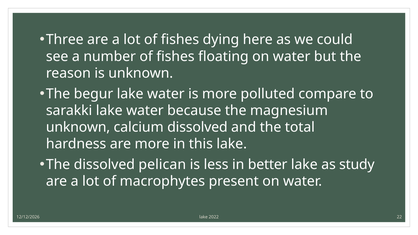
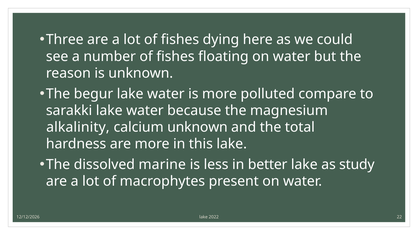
unknown at (78, 127): unknown -> alkalinity
calcium dissolved: dissolved -> unknown
pelican: pelican -> marine
